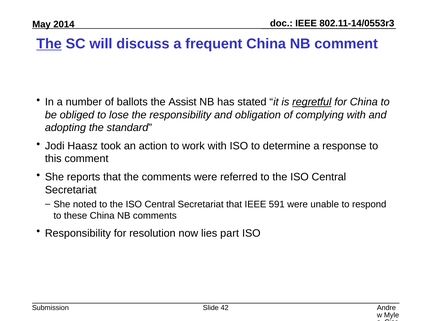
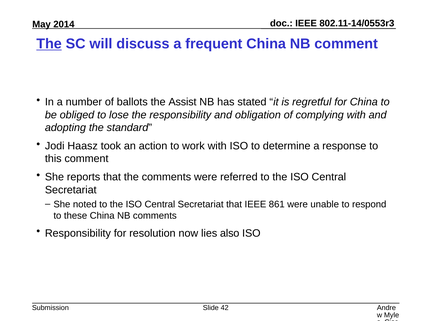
regretful underline: present -> none
591: 591 -> 861
part: part -> also
